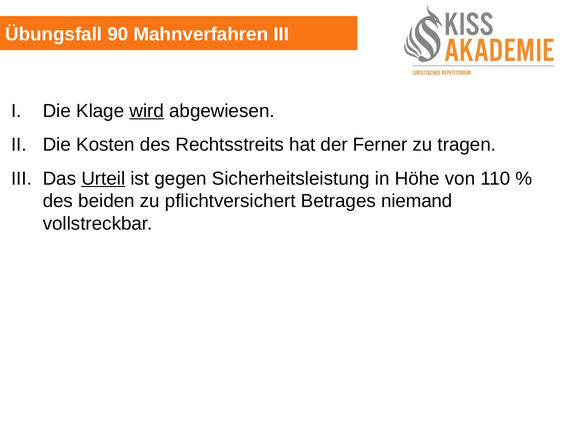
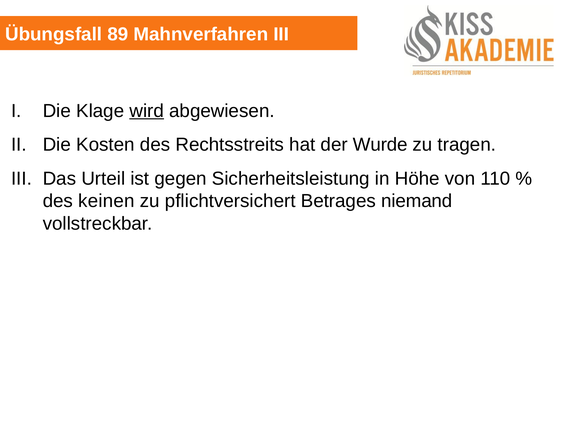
90: 90 -> 89
Ferner: Ferner -> Wurde
Urteil underline: present -> none
beiden: beiden -> keinen
